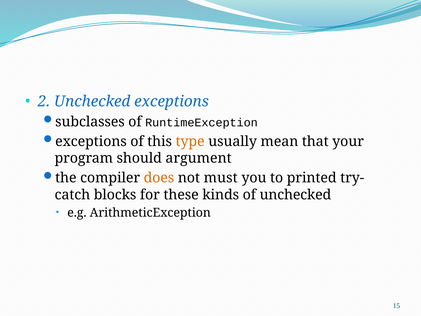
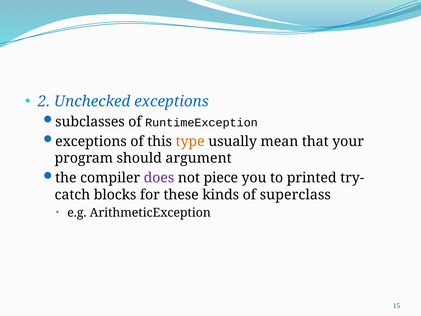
does colour: orange -> purple
must: must -> piece
of unchecked: unchecked -> superclass
